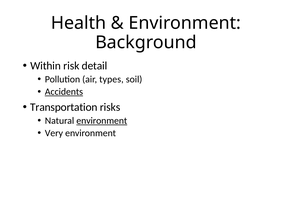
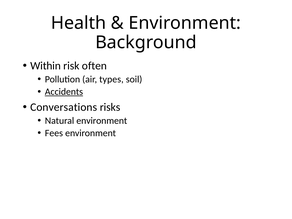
detail: detail -> often
Transportation: Transportation -> Conversations
environment at (102, 121) underline: present -> none
Very: Very -> Fees
